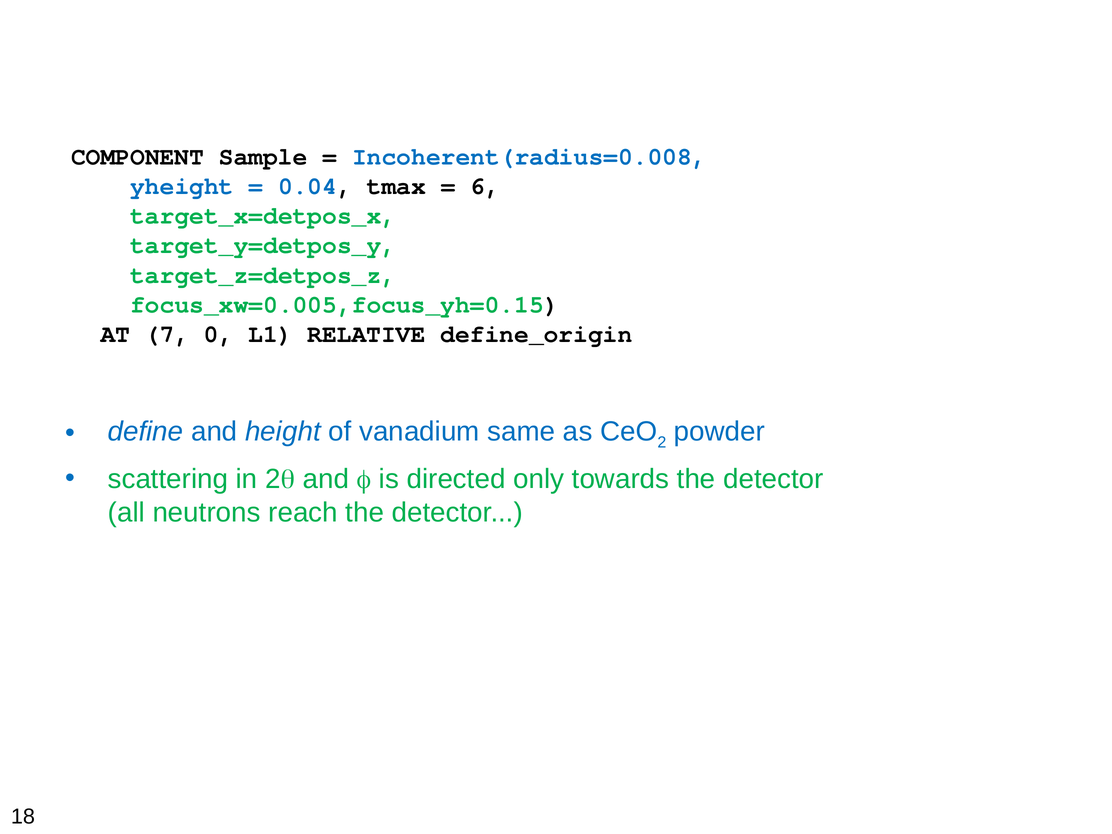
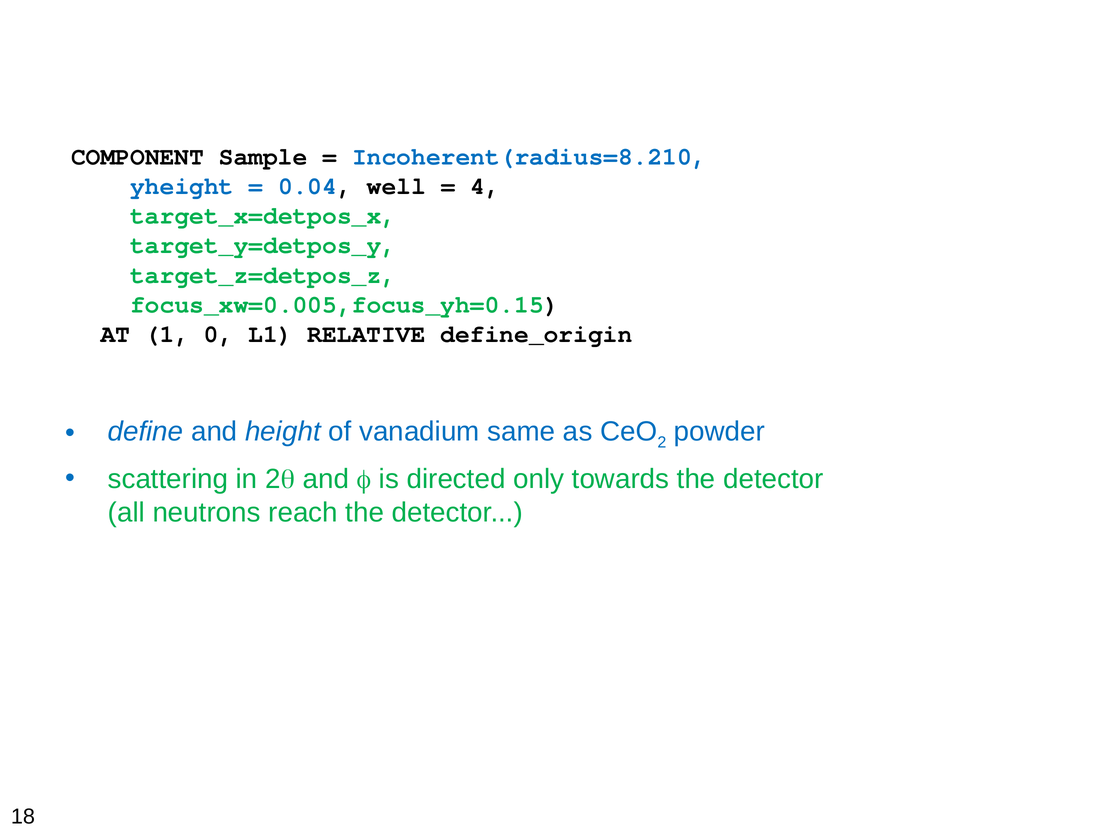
Incoherent(radius=0.008: Incoherent(radius=0.008 -> Incoherent(radius=8.210
tmax: tmax -> well
6: 6 -> 4
7: 7 -> 1
